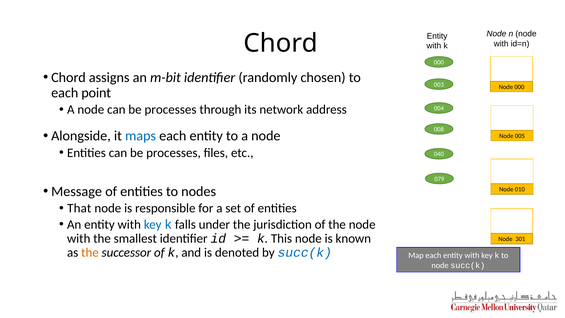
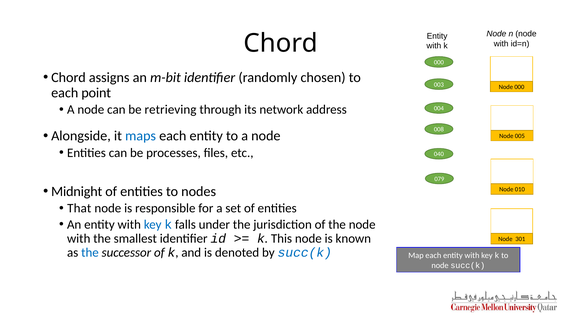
node can be processes: processes -> retrieving
Message: Message -> Midnight
the at (90, 252) colour: orange -> blue
